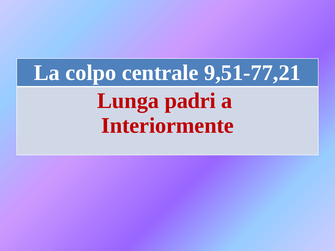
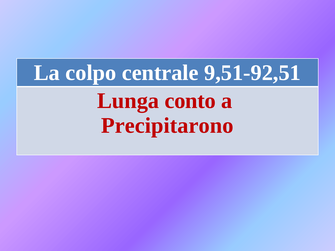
9,51-77,21: 9,51-77,21 -> 9,51-92,51
padri: padri -> conto
Interiormente: Interiormente -> Precipitarono
